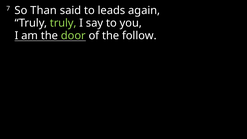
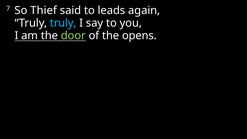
Than: Than -> Thief
truly at (63, 23) colour: light green -> light blue
follow: follow -> opens
